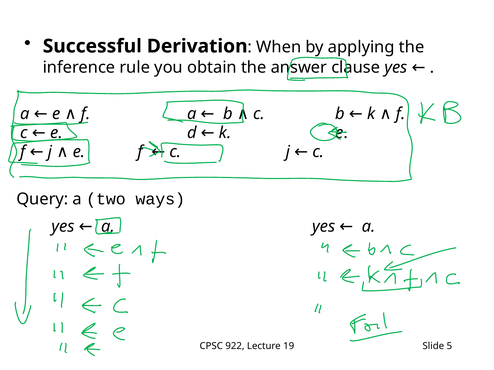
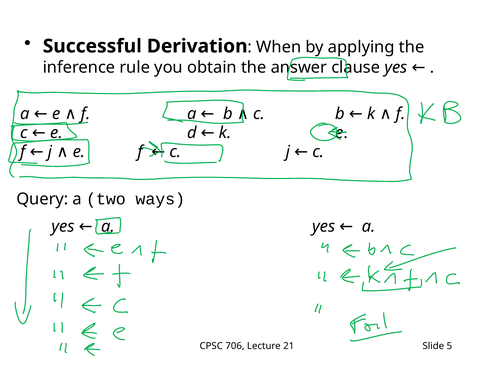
922: 922 -> 706
19: 19 -> 21
